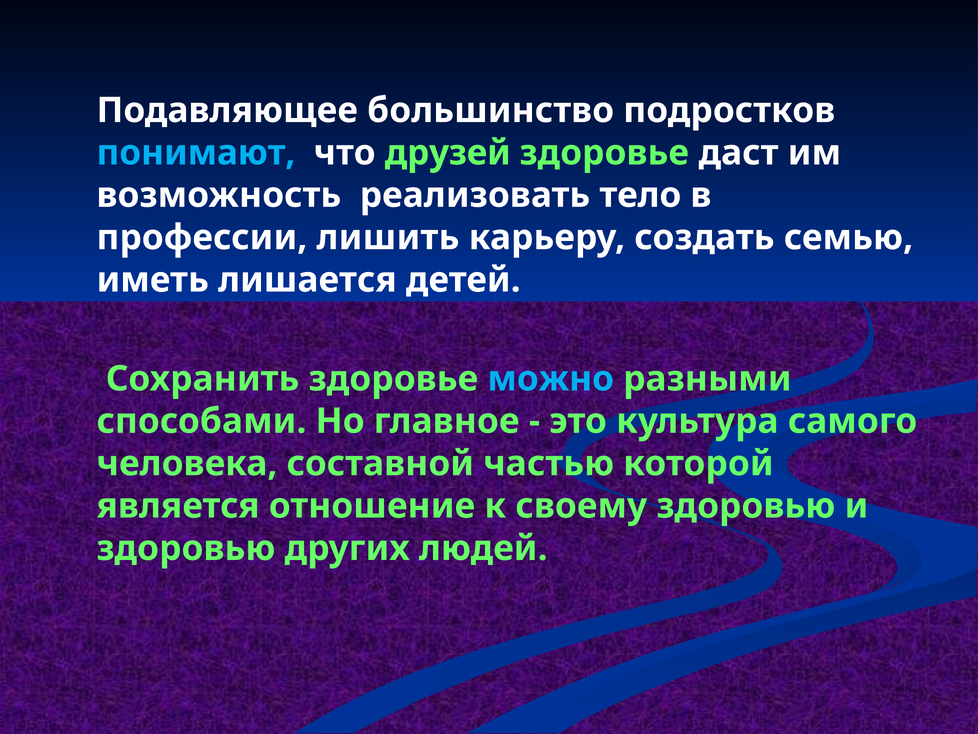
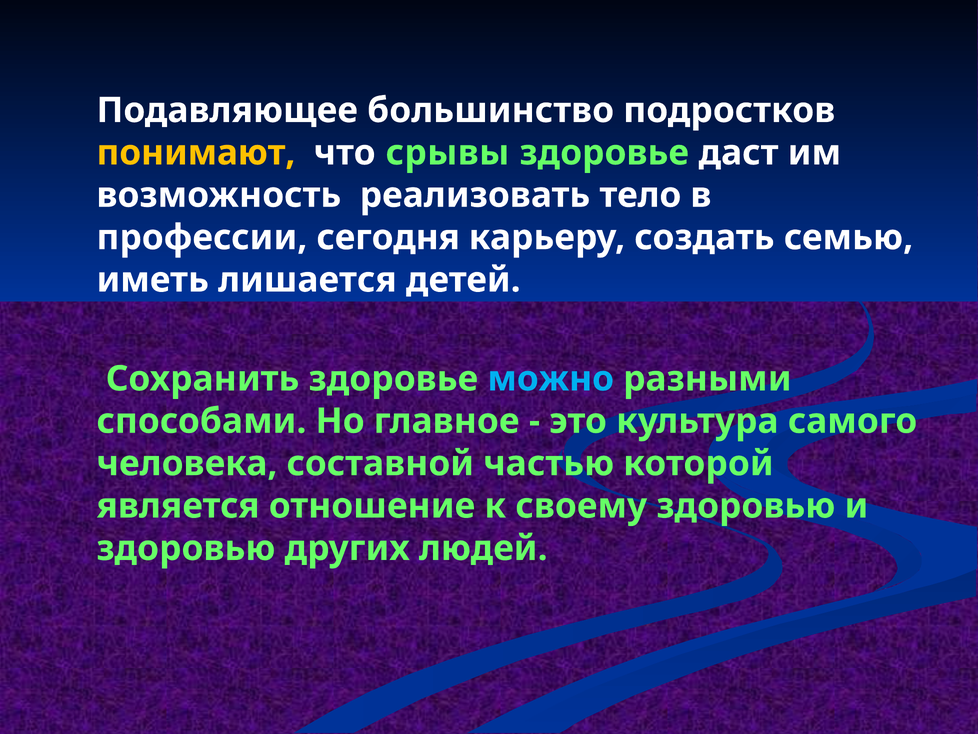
понимают colour: light blue -> yellow
друзей: друзей -> срывы
лишить: лишить -> сегодня
